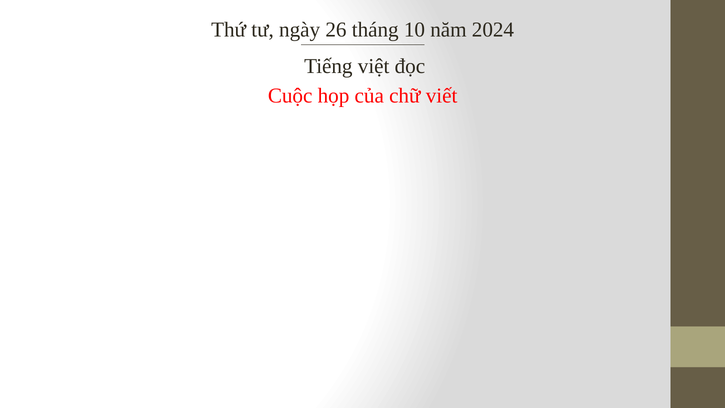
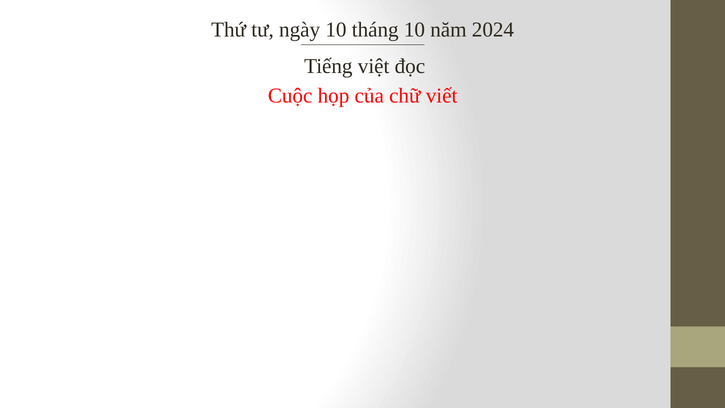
ngày 26: 26 -> 10
